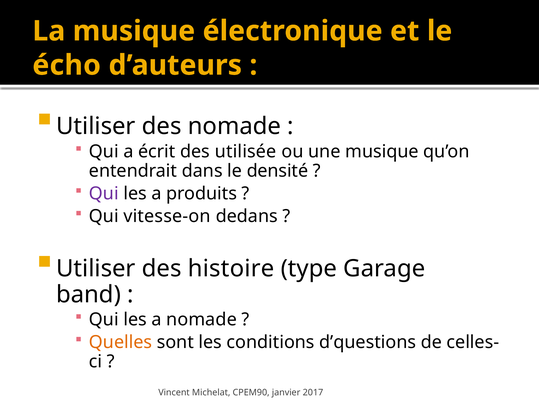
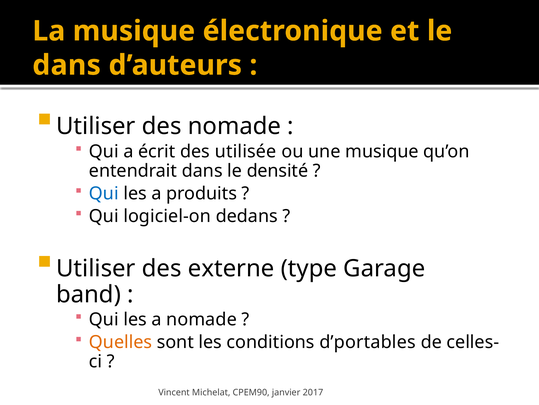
écho at (67, 65): écho -> dans
Qui at (104, 193) colour: purple -> blue
vitesse-on: vitesse-on -> logiciel-on
histoire: histoire -> externe
d’questions: d’questions -> d’portables
